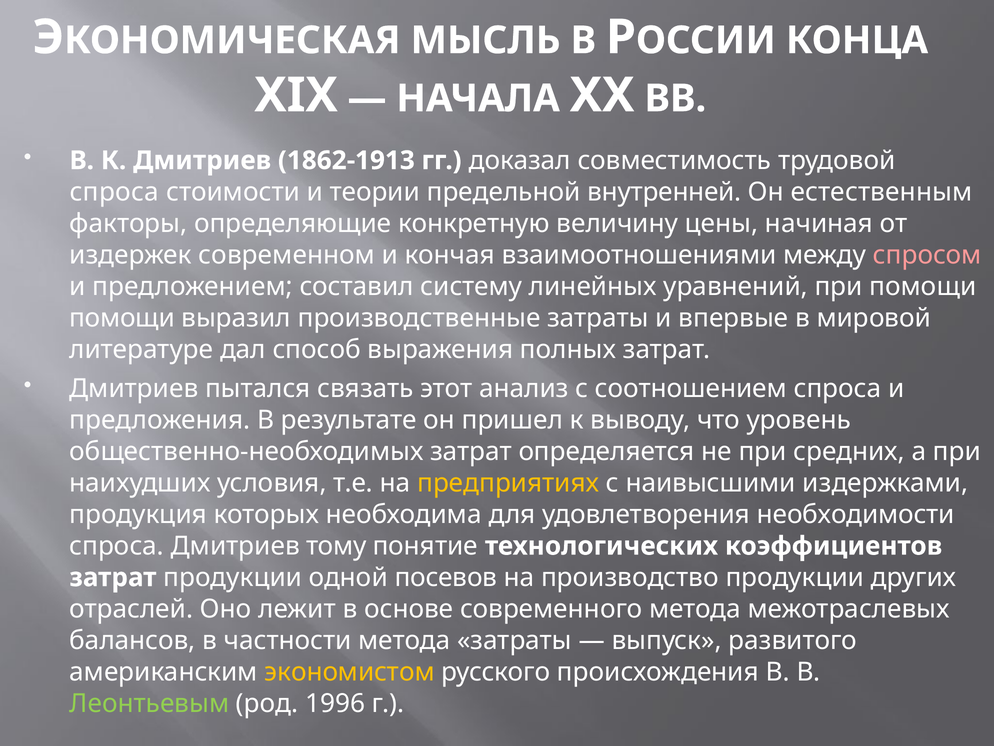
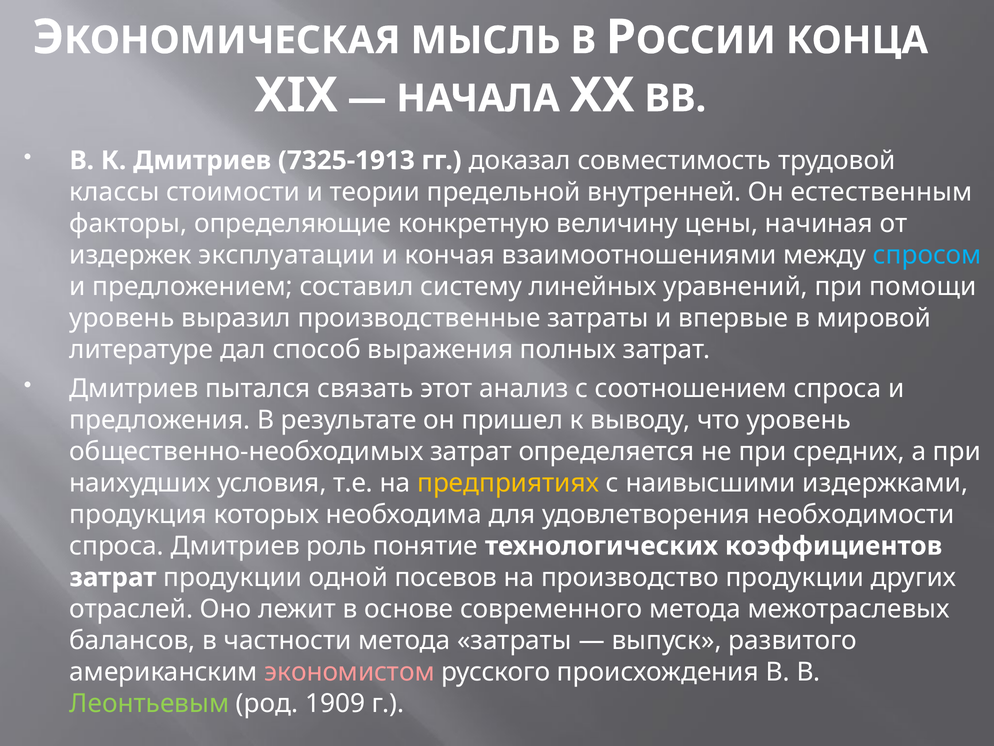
1862-1913: 1862-1913 -> 7325-1913
спроса at (114, 192): спроса -> классы
современном: современном -> эксплуатации
спросом colour: pink -> light blue
помощи at (122, 318): помощи -> уровень
тому: тому -> роль
экономистом colour: yellow -> pink
1996: 1996 -> 1909
